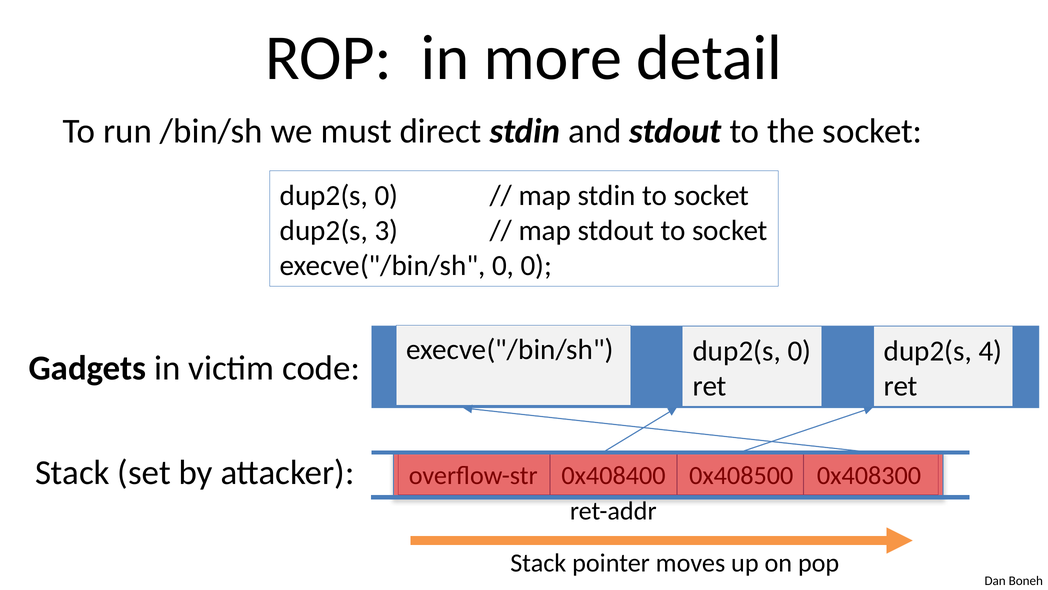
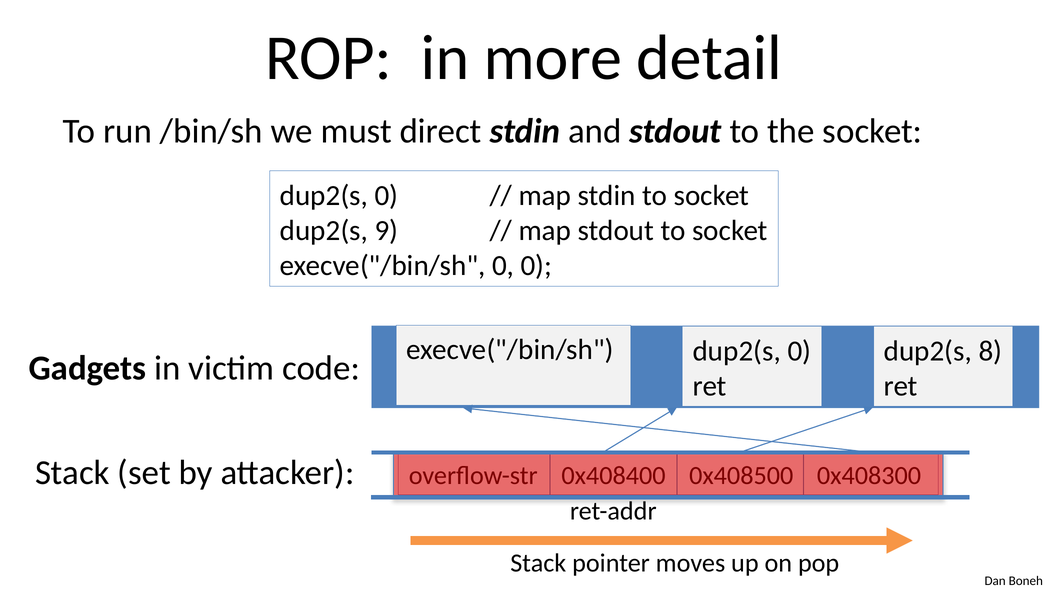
3: 3 -> 9
4: 4 -> 8
